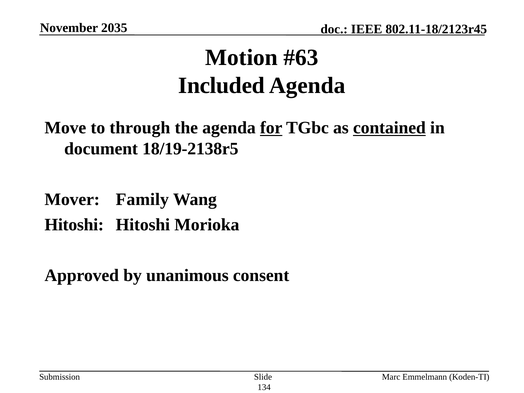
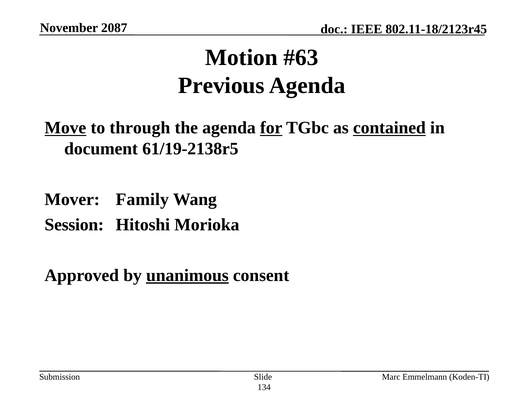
2035: 2035 -> 2087
Included: Included -> Previous
Move underline: none -> present
18/19-2138r5: 18/19-2138r5 -> 61/19-2138r5
Hitoshi at (74, 225): Hitoshi -> Session
unanimous underline: none -> present
